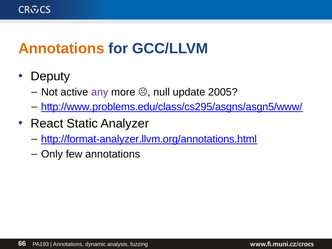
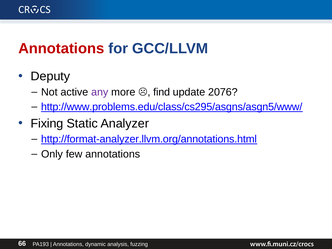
Annotations at (61, 48) colour: orange -> red
null: null -> find
2005: 2005 -> 2076
React: React -> Fixing
